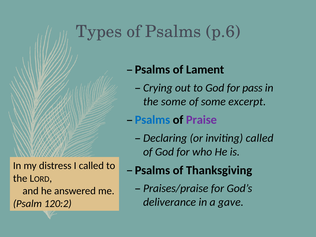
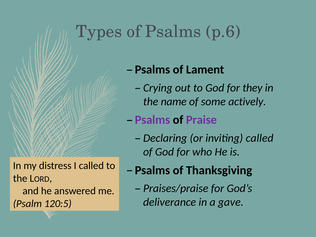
pass: pass -> they
the some: some -> name
excerpt: excerpt -> actively
Psalms at (152, 120) colour: blue -> purple
120:2: 120:2 -> 120:5
